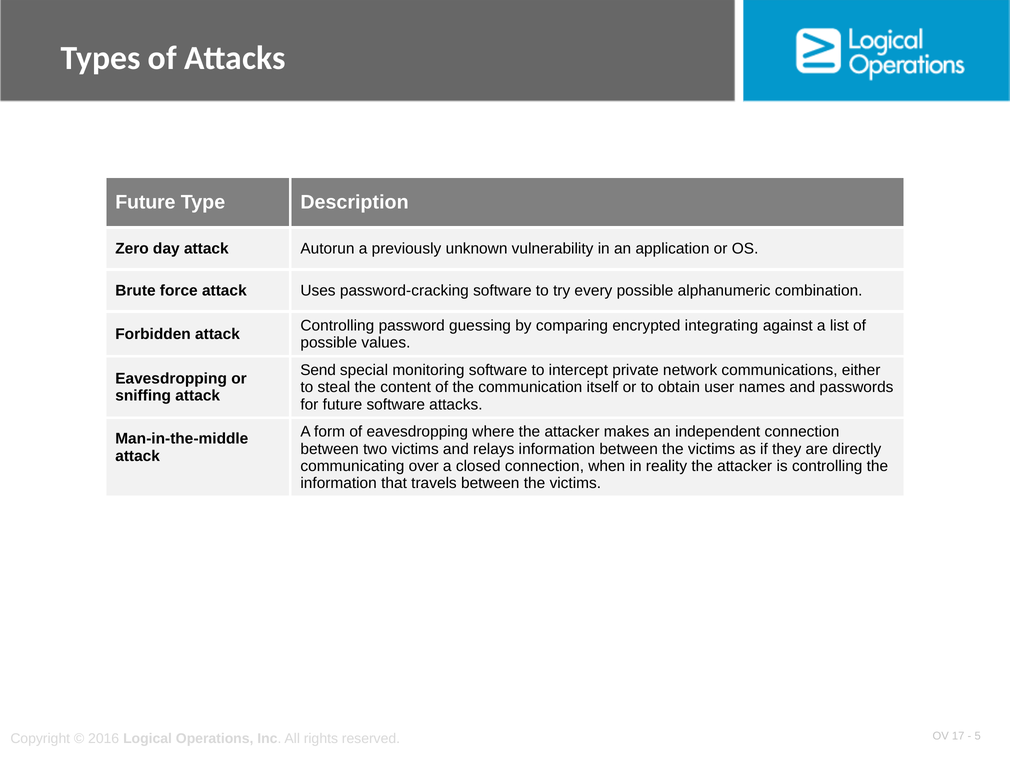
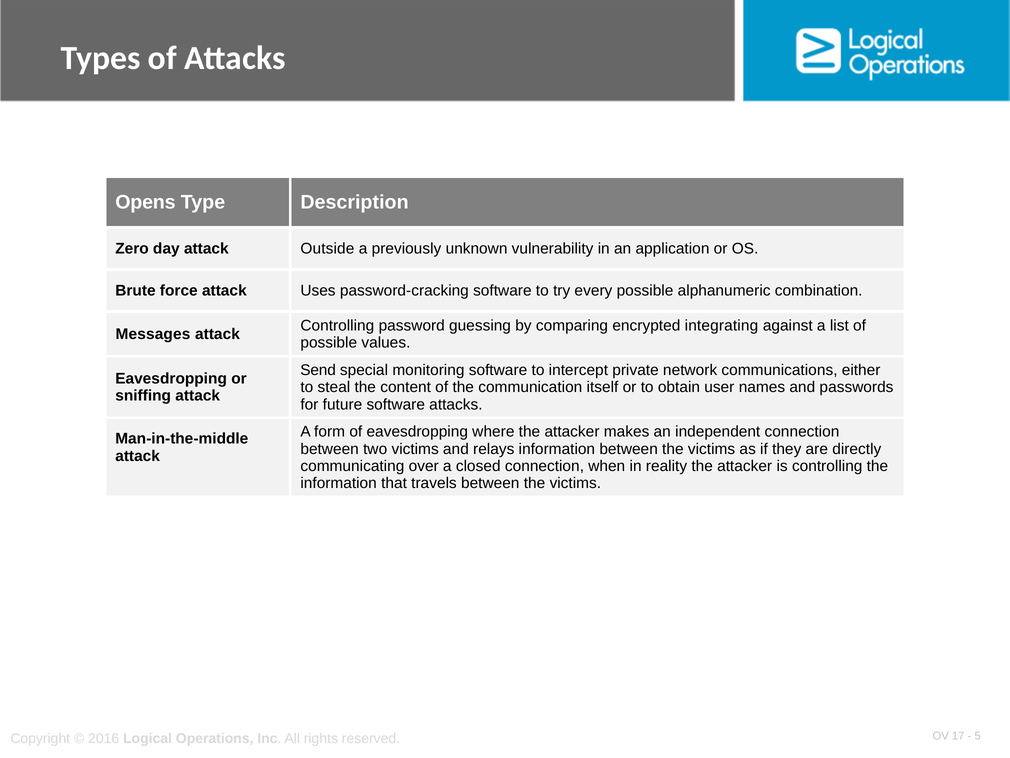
Future at (145, 202): Future -> Opens
Autorun: Autorun -> Outside
Forbidden: Forbidden -> Messages
